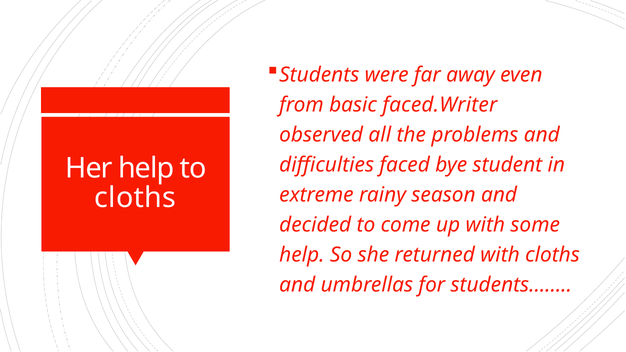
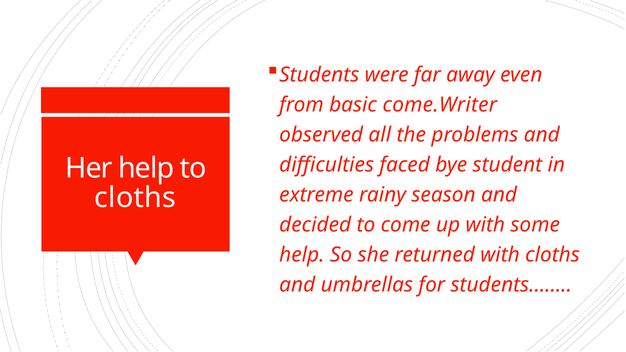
faced.Writer: faced.Writer -> come.Writer
